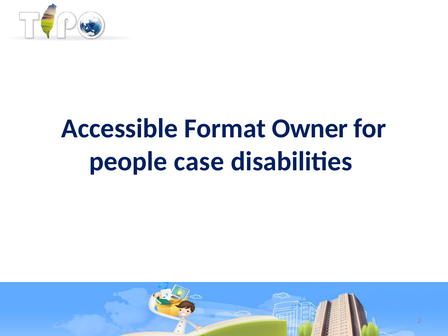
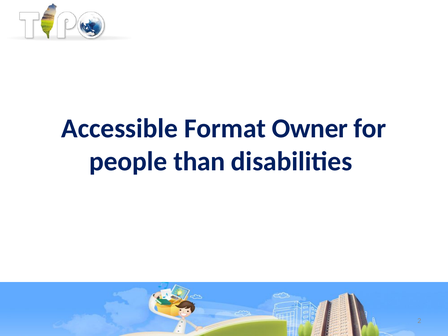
case: case -> than
